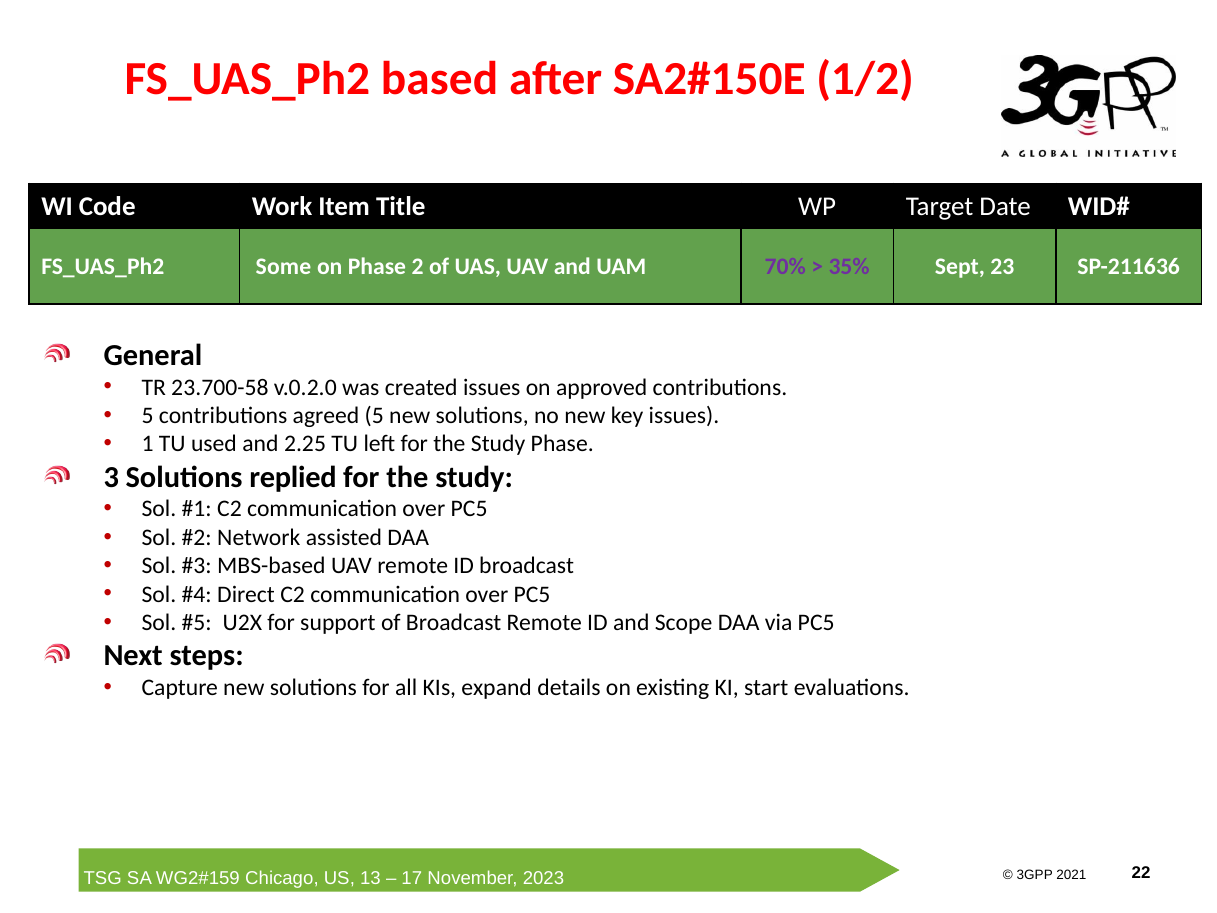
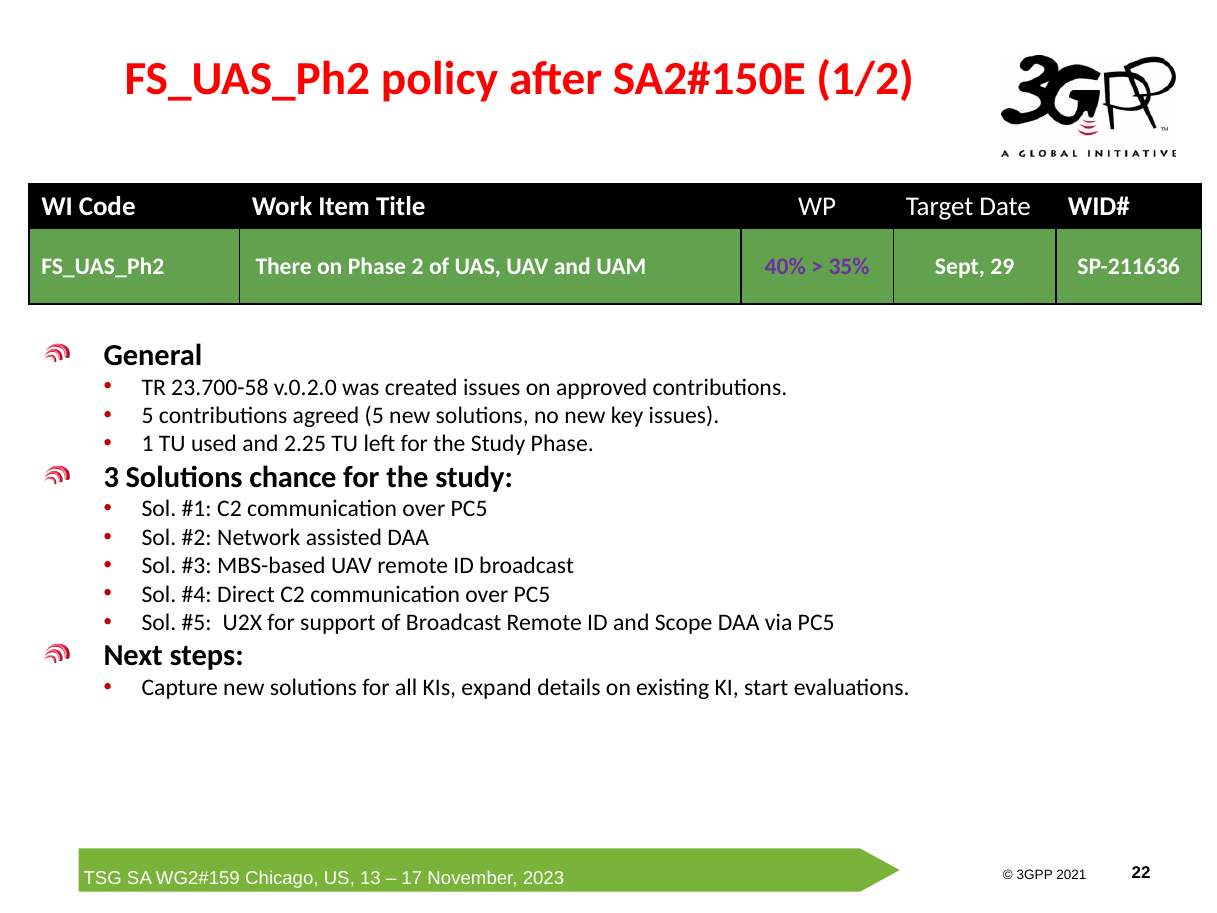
based: based -> policy
Some: Some -> There
70%: 70% -> 40%
23: 23 -> 29
replied: replied -> chance
